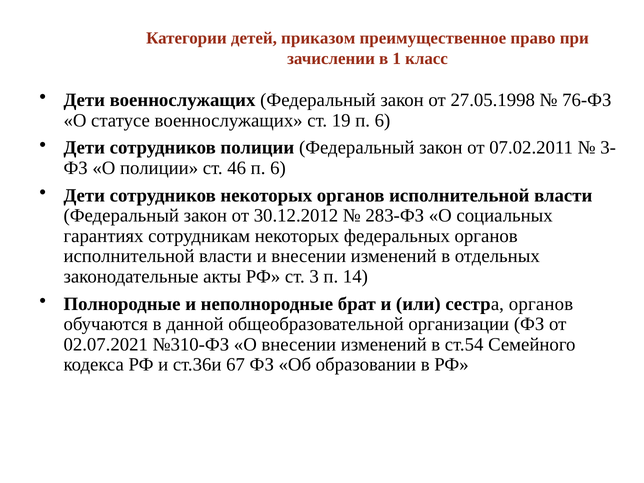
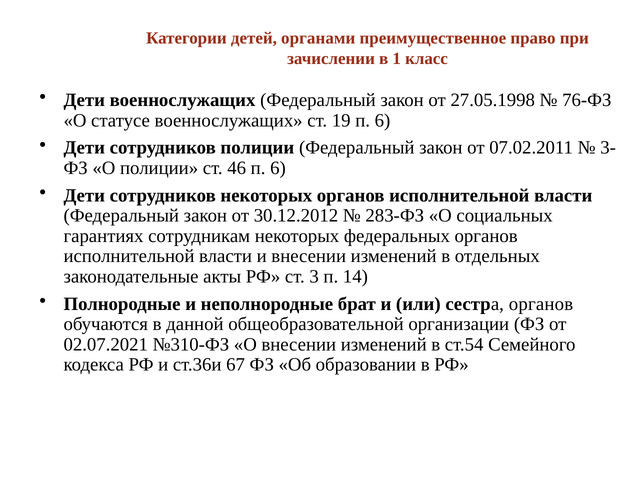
приказом: приказом -> органами
